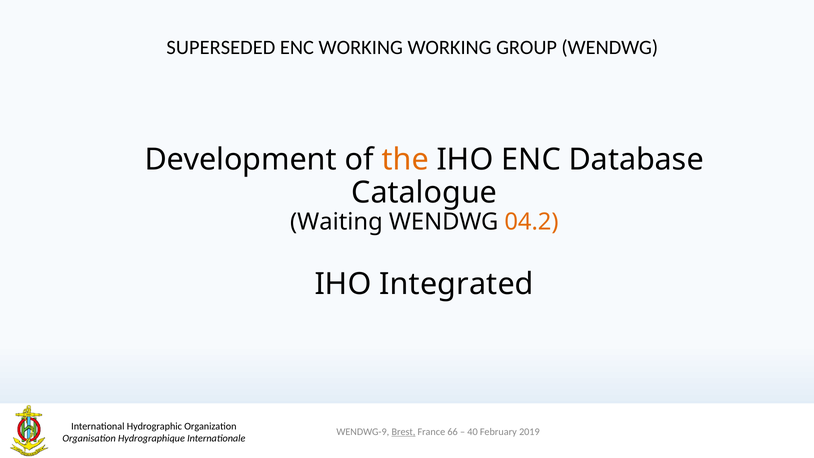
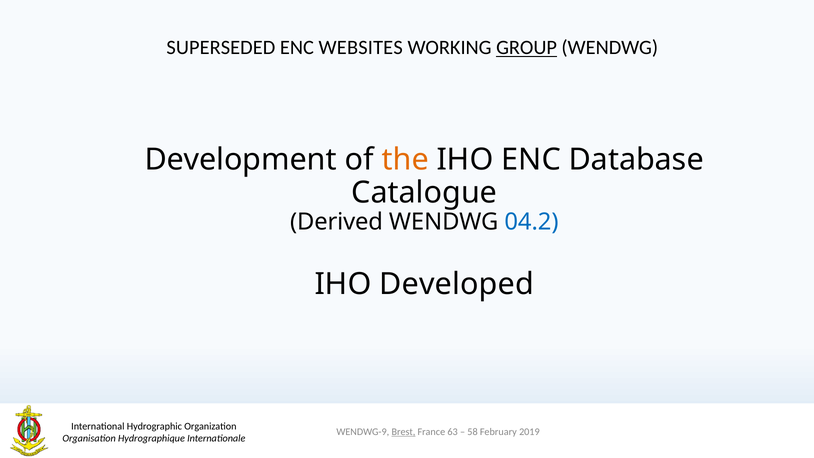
ENC WORKING: WORKING -> WEBSITES
GROUP underline: none -> present
Waiting: Waiting -> Derived
04.2 colour: orange -> blue
Integrated: Integrated -> Developed
66: 66 -> 63
40: 40 -> 58
